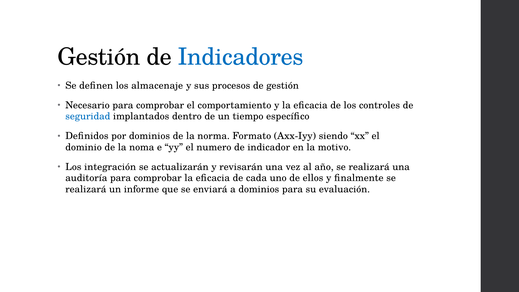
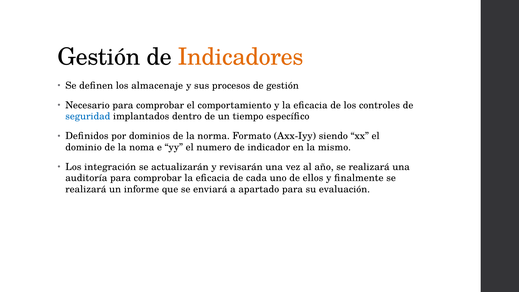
Indicadores colour: blue -> orange
motivo: motivo -> mismo
a dominios: dominios -> apartado
